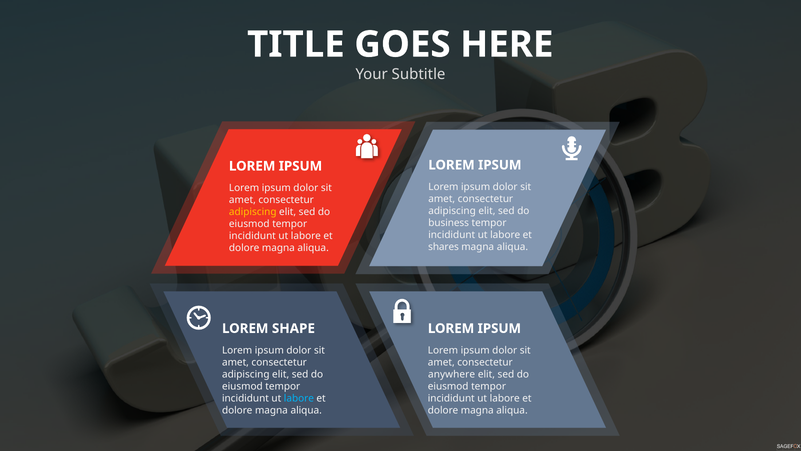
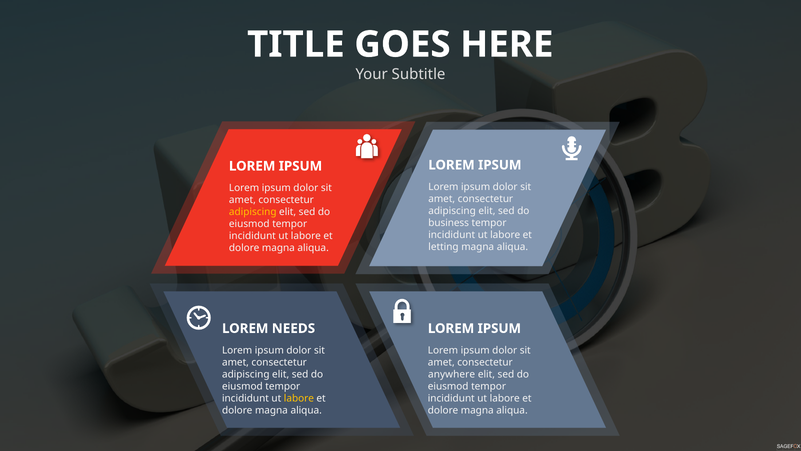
shares: shares -> letting
SHAPE: SHAPE -> NEEDS
labore at (299, 398) colour: light blue -> yellow
